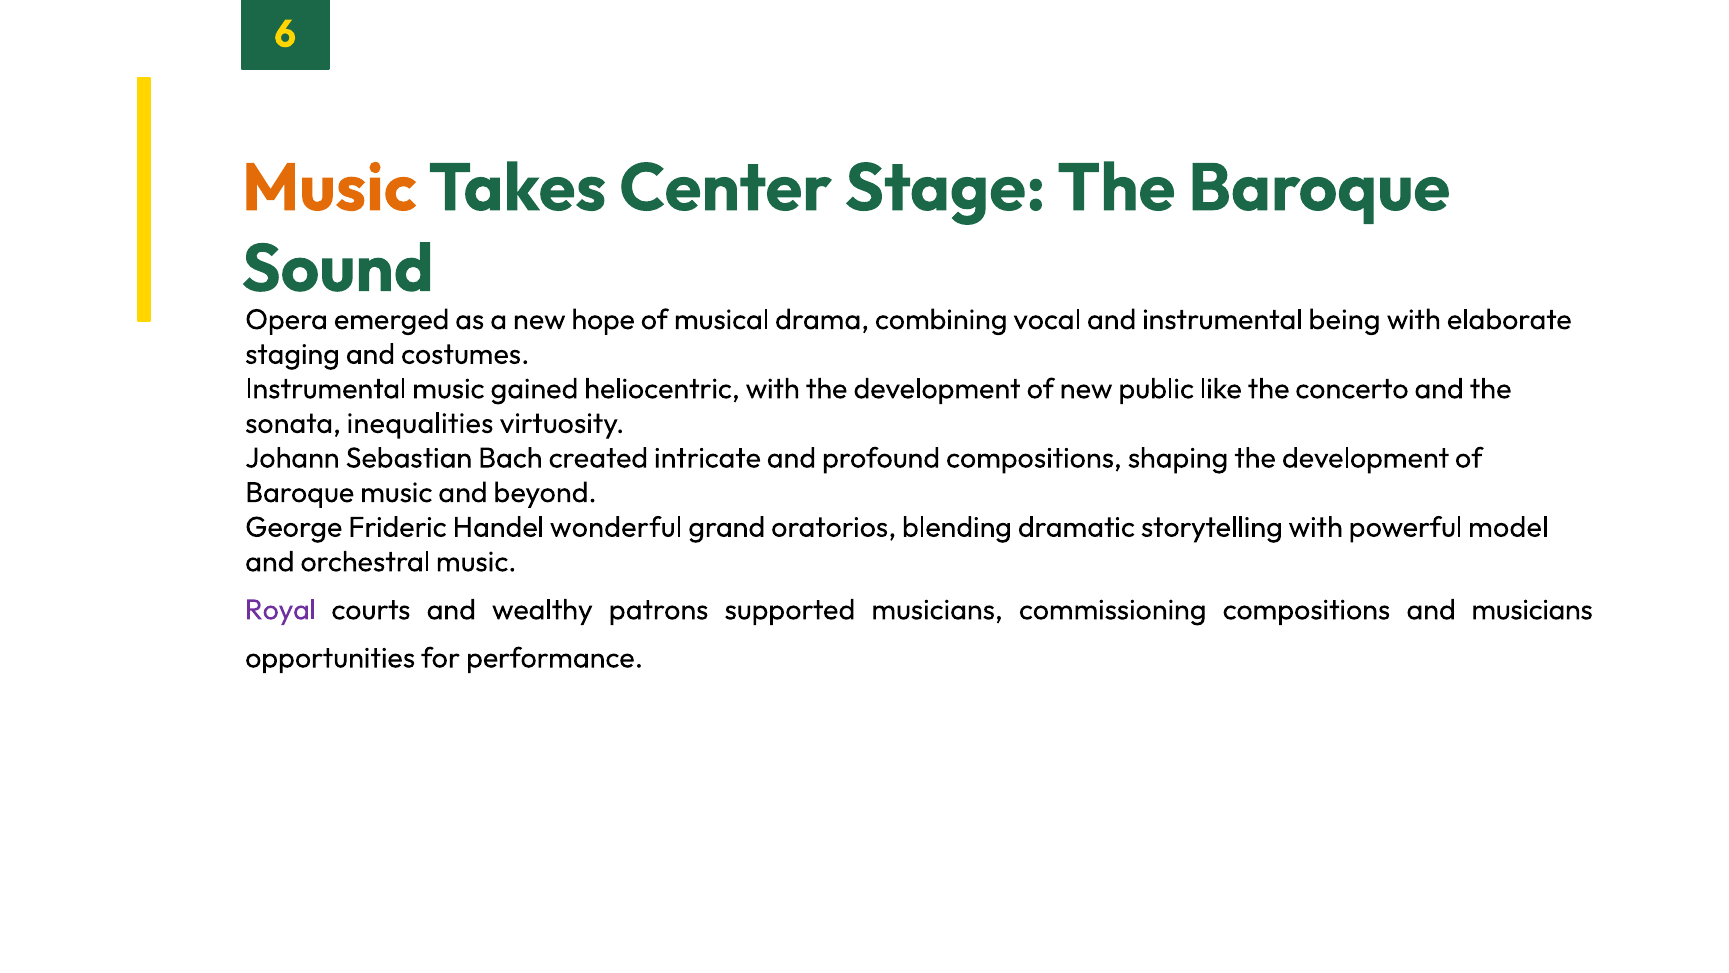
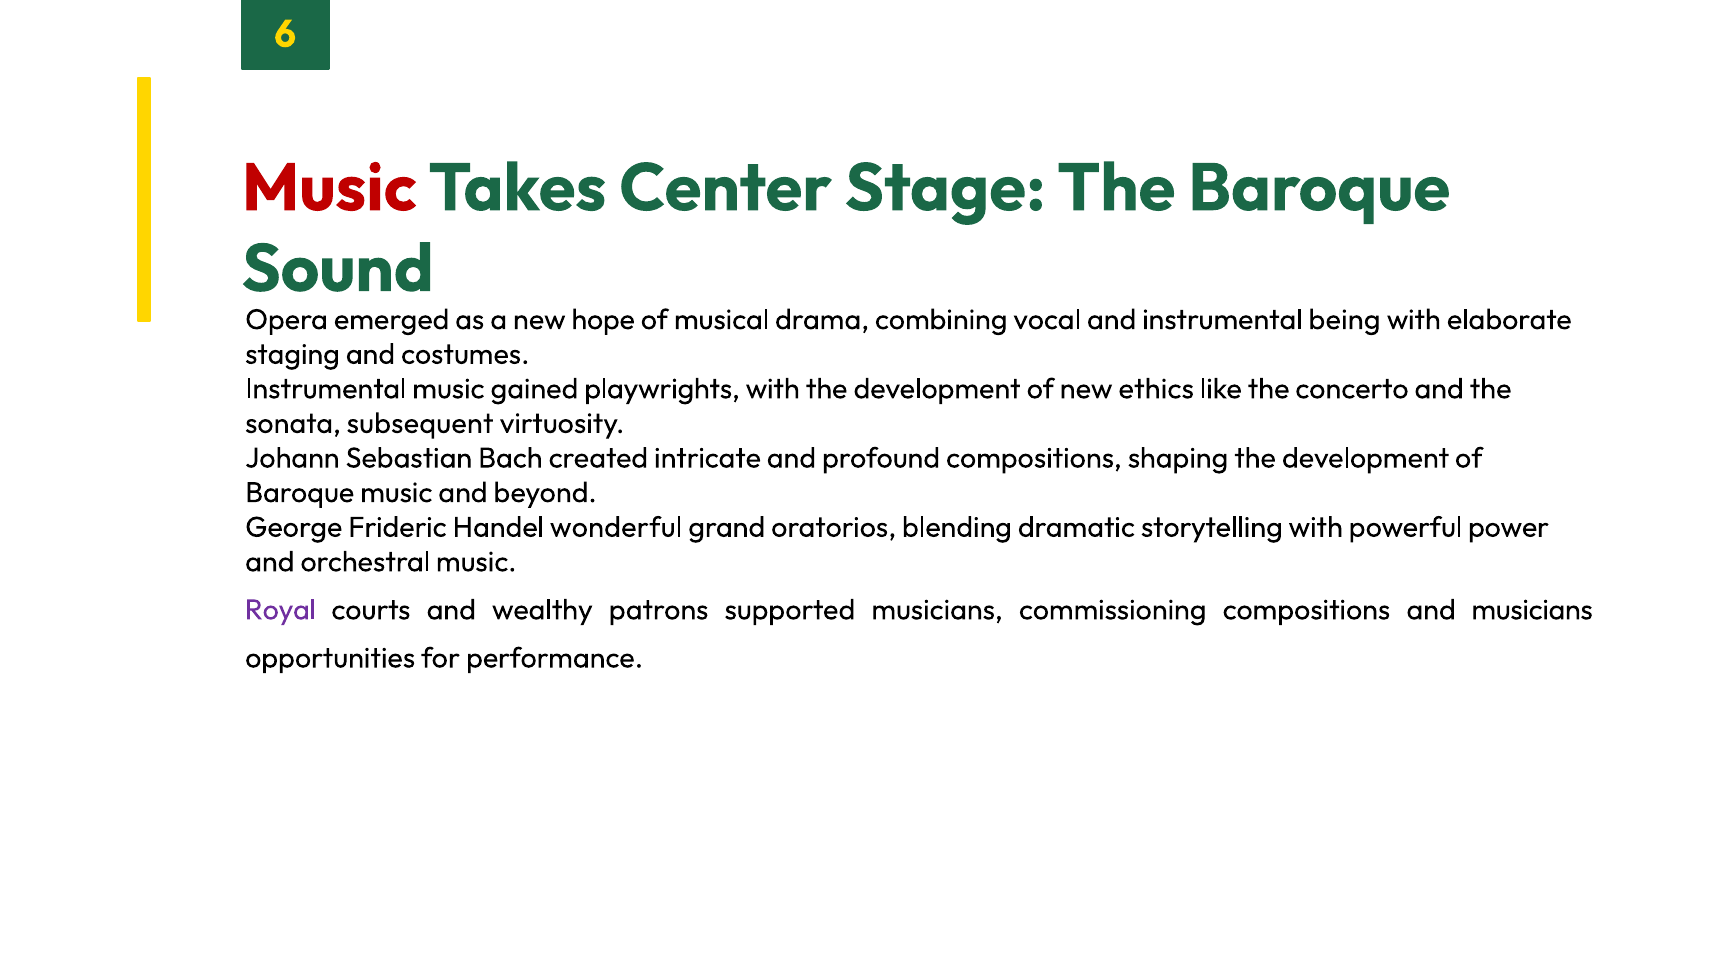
Music at (329, 188) colour: orange -> red
heliocentric: heliocentric -> playwrights
public: public -> ethics
inequalities: inequalities -> subsequent
model: model -> power
